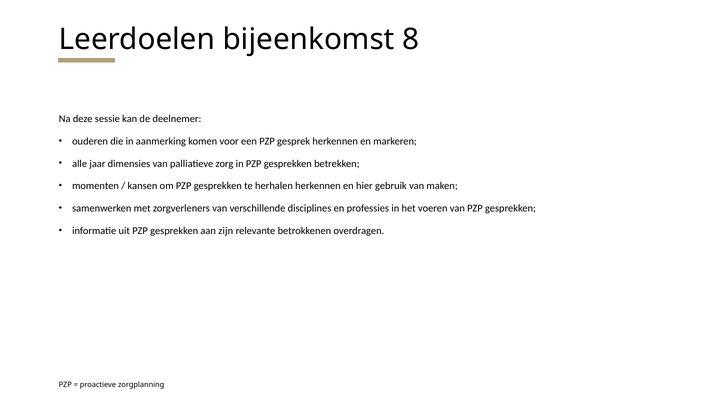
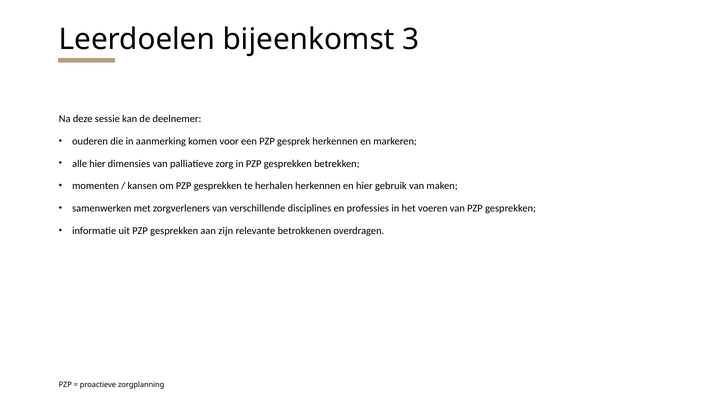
8: 8 -> 3
alle jaar: jaar -> hier
